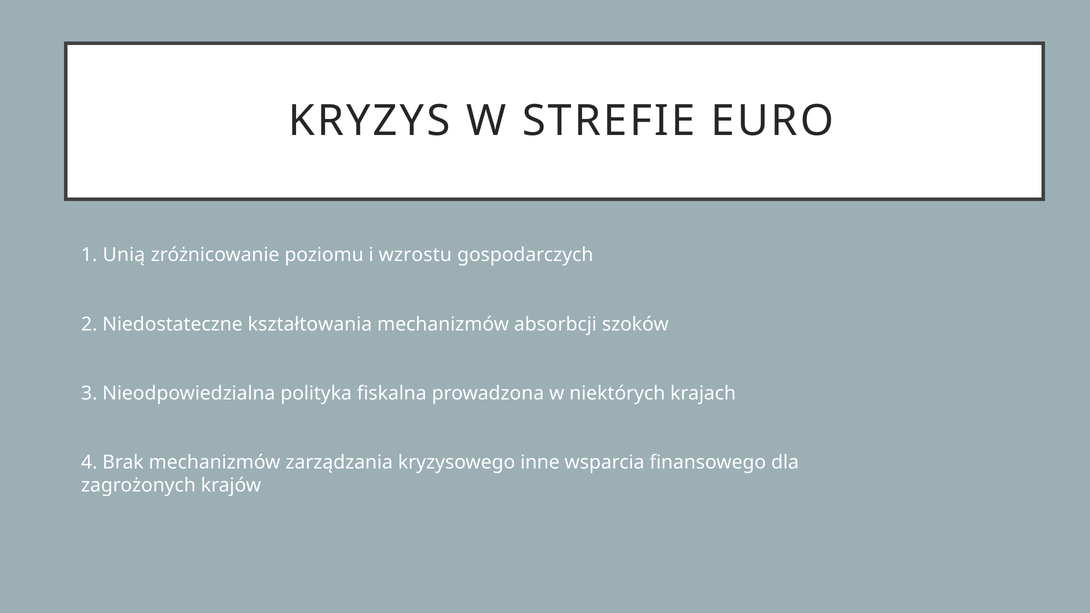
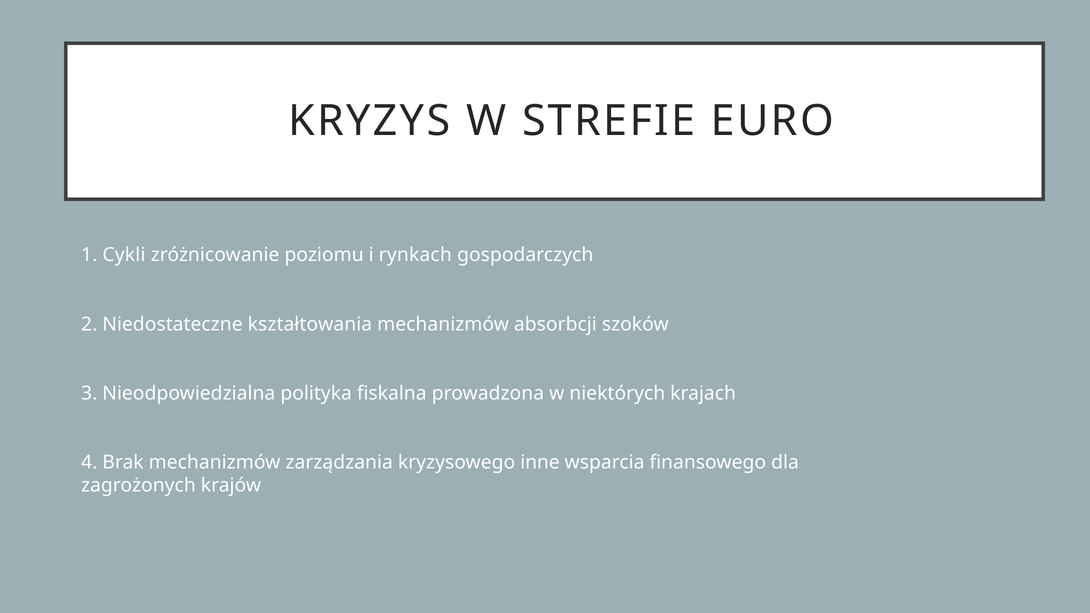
Unią: Unią -> Cykli
wzrostu: wzrostu -> rynkach
